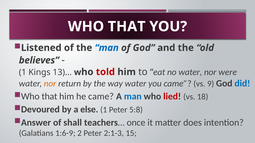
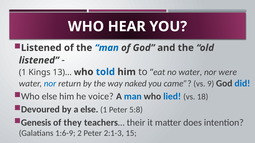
THAT at (127, 27): THAT -> HEAR
believes at (39, 60): believes -> listened
told colour: red -> blue
nor at (50, 84) colour: orange -> blue
way water: water -> naked
that at (49, 97): that -> else
he came: came -> voice
lied colour: red -> blue
Answer: Answer -> Genesis
shall: shall -> they
once: once -> their
